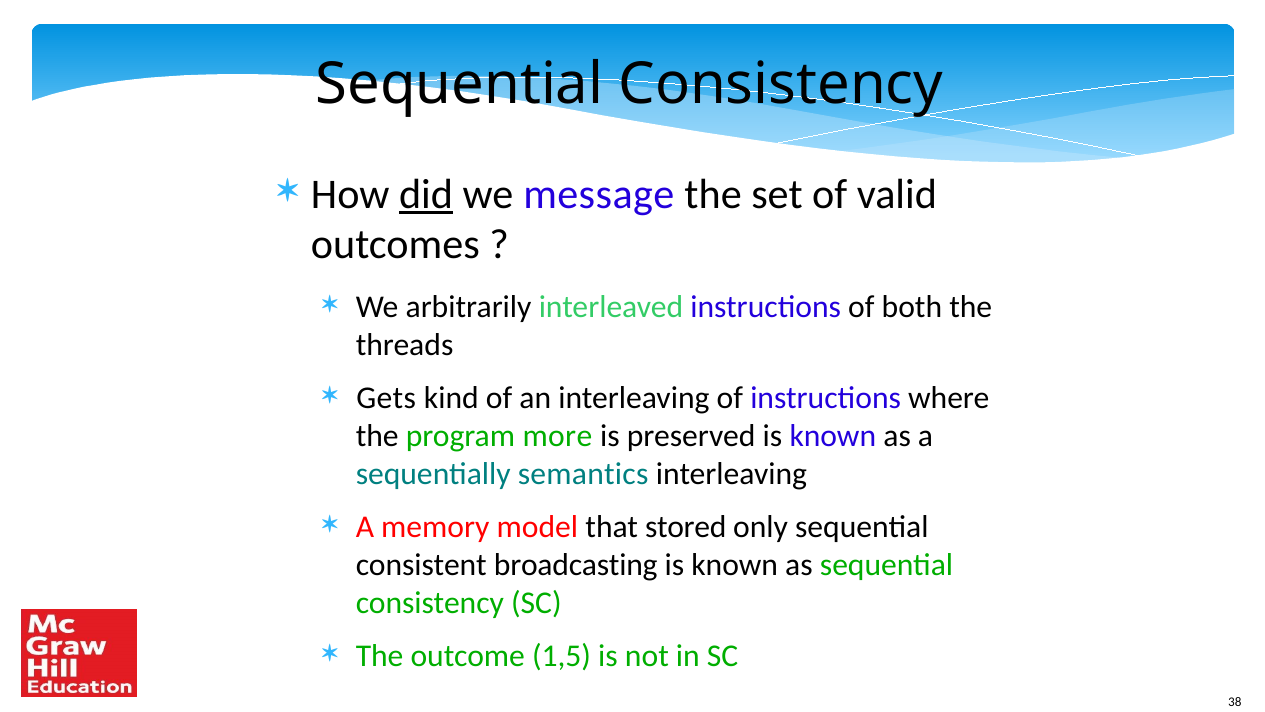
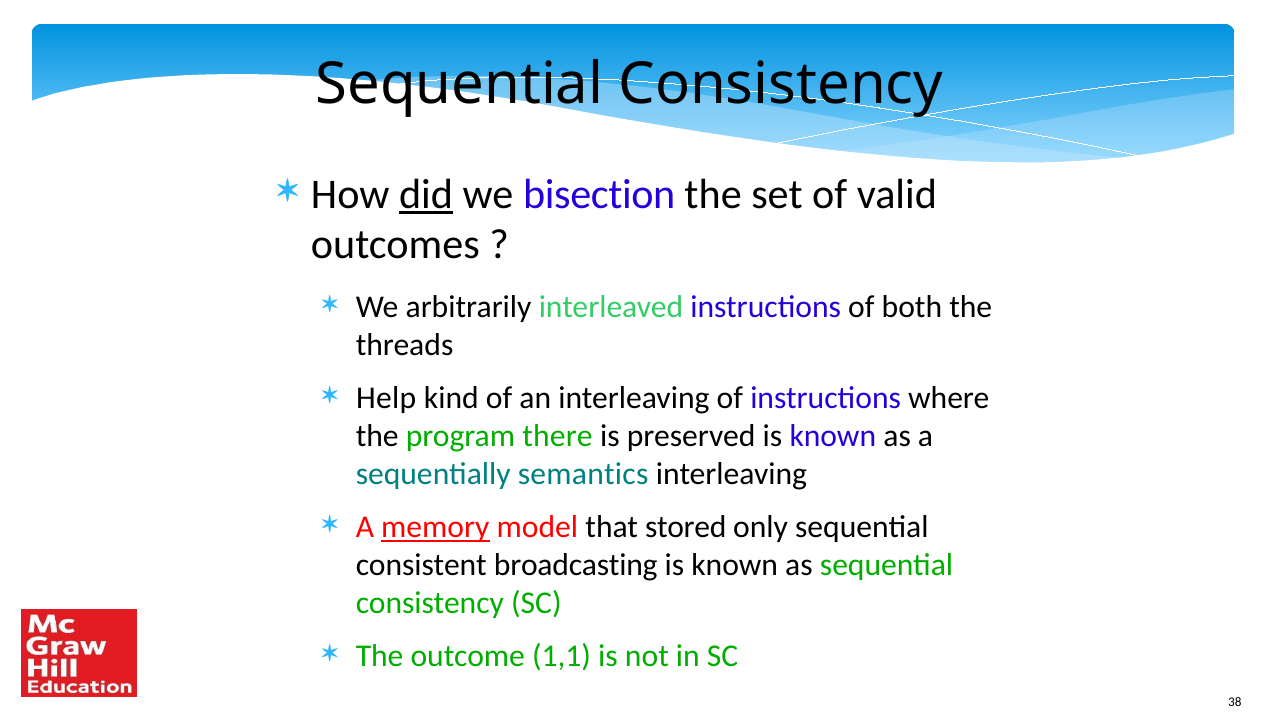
message: message -> bisection
Gets: Gets -> Help
more: more -> there
memory underline: none -> present
1,5: 1,5 -> 1,1
